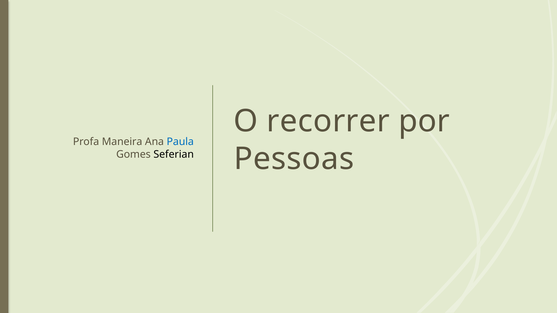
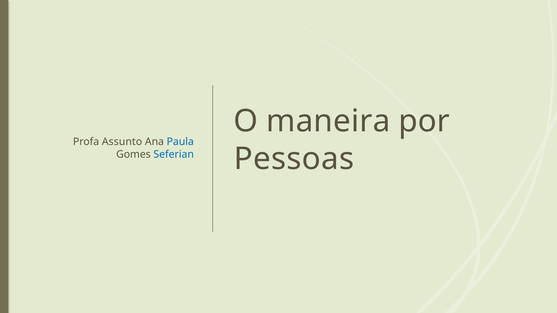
recorrer: recorrer -> maneira
Maneira: Maneira -> Assunto
Seferian colour: black -> blue
